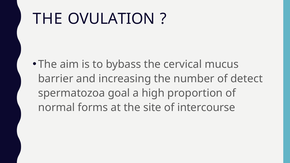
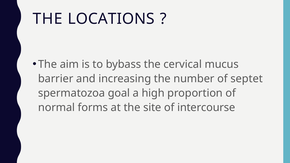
OVULATION: OVULATION -> LOCATIONS
detect: detect -> septet
